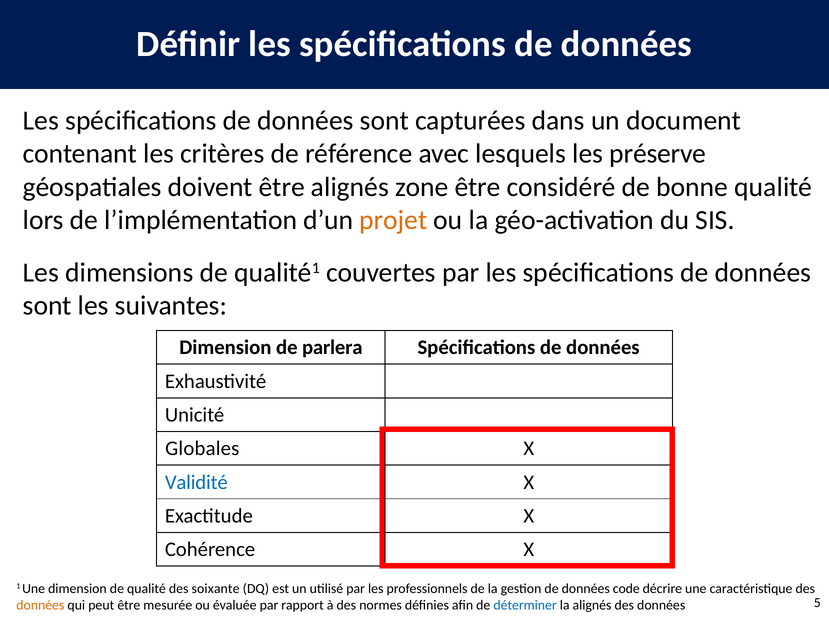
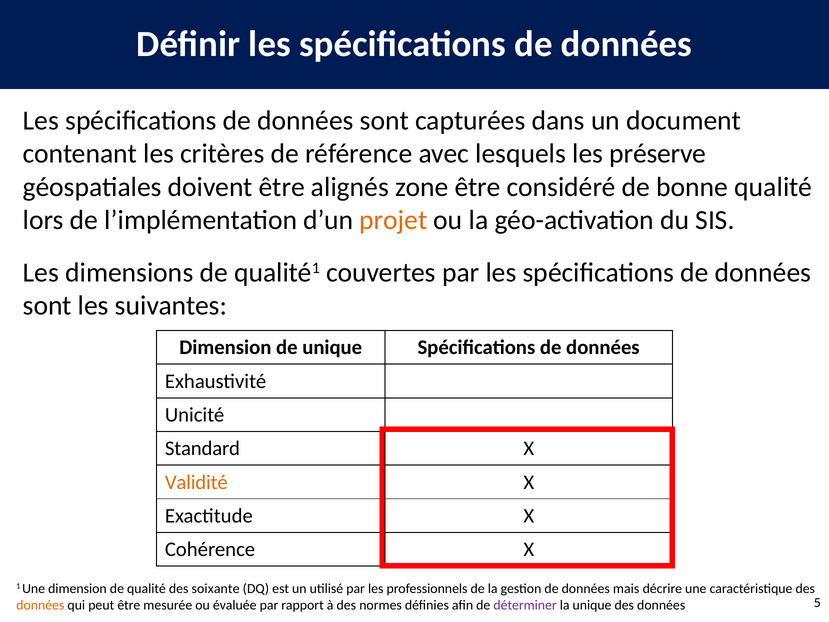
de parlera: parlera -> unique
Globales: Globales -> Standard
Validité colour: blue -> orange
code: code -> mais
déterminer colour: blue -> purple
la alignés: alignés -> unique
